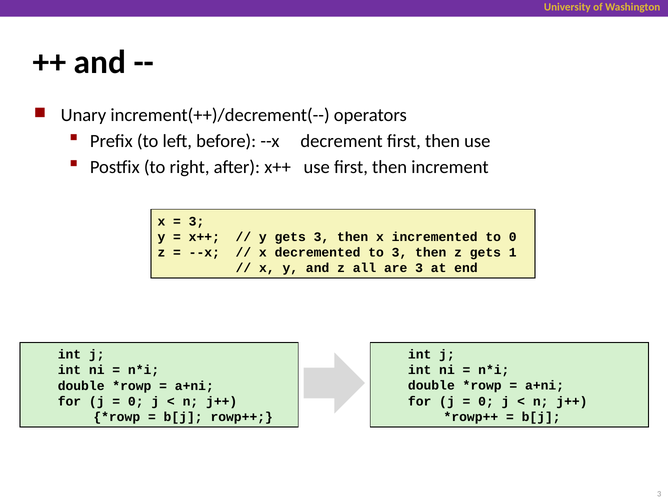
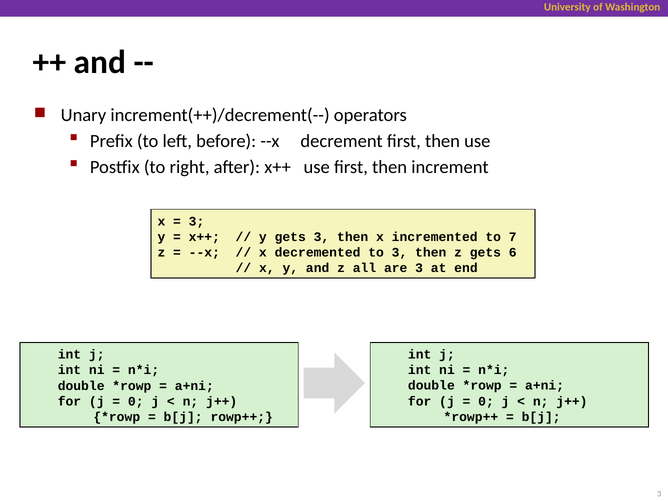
to 0: 0 -> 7
1: 1 -> 6
